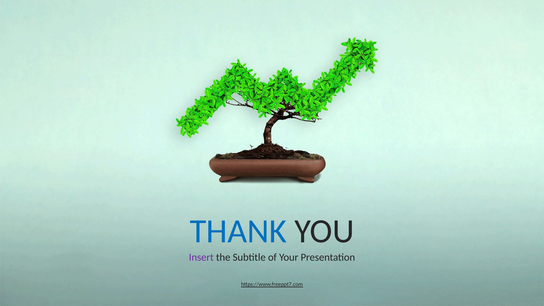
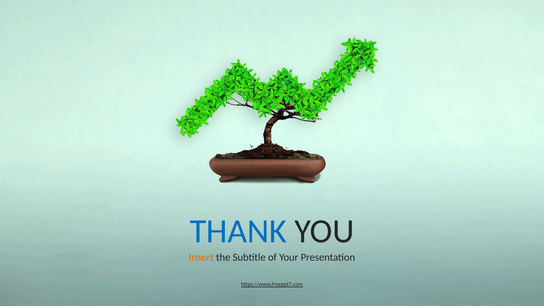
Insert colour: purple -> orange
